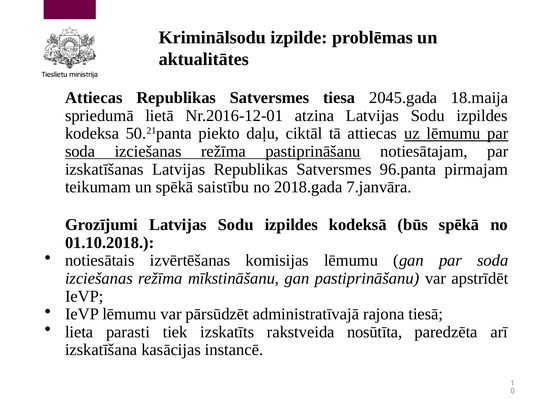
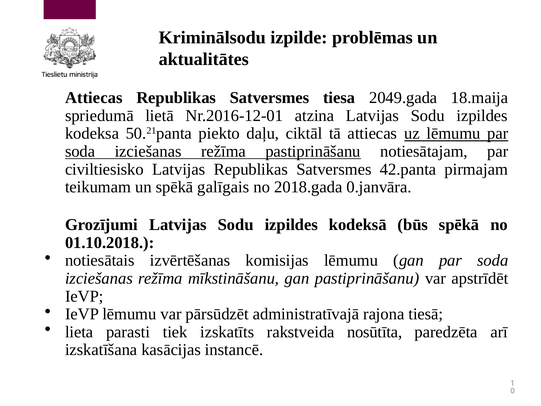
2045.gada: 2045.gada -> 2049.gada
izskatīšanas: izskatīšanas -> civiltiesisko
96.panta: 96.panta -> 42.panta
saistību: saistību -> galīgais
7.janvāra: 7.janvāra -> 0.janvāra
